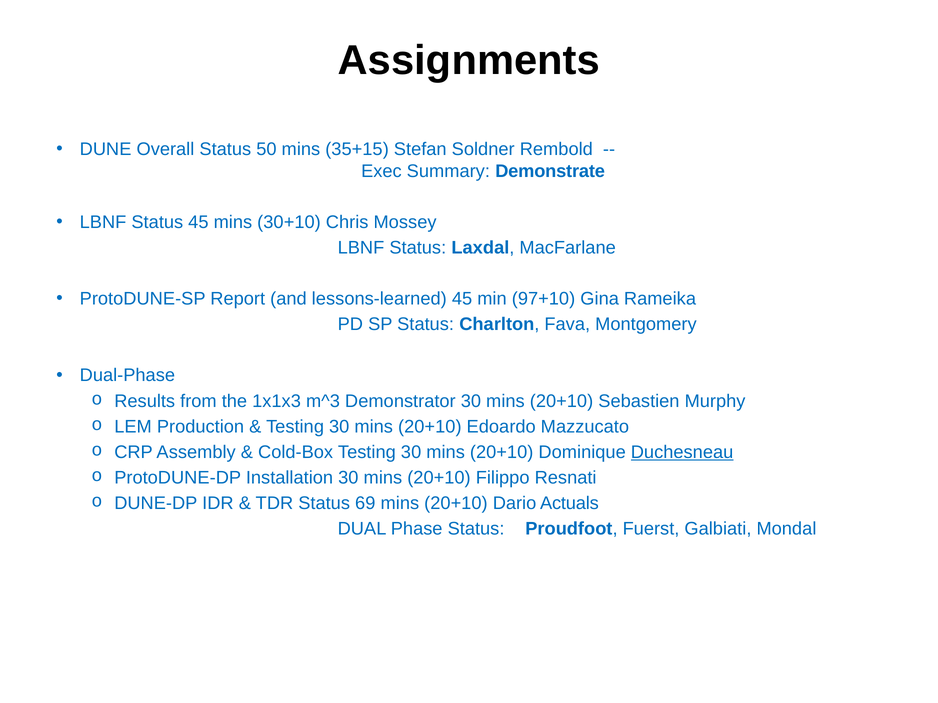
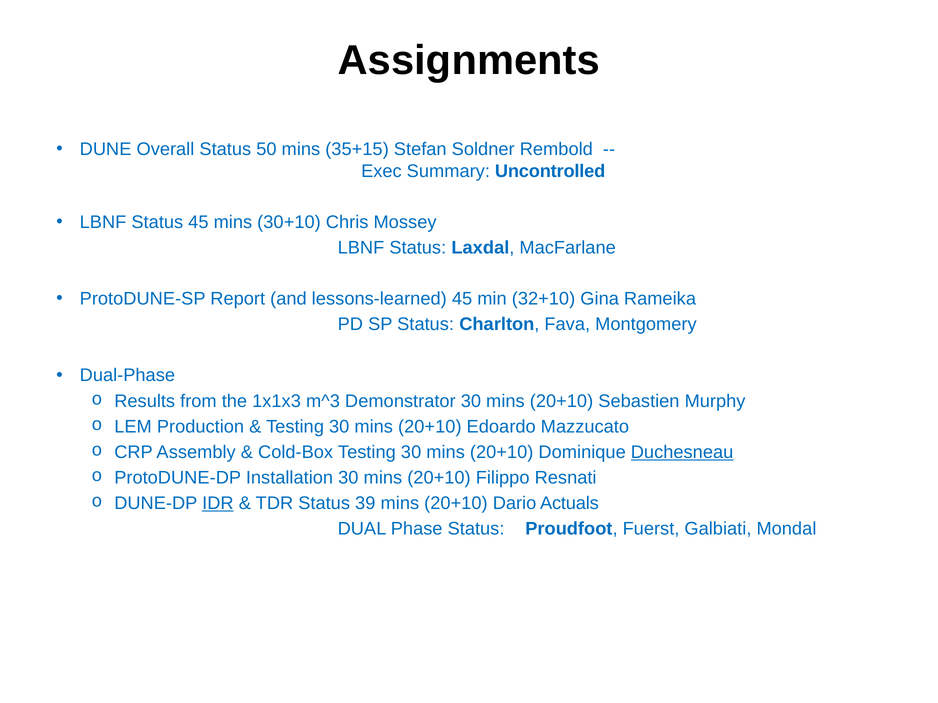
Demonstrate: Demonstrate -> Uncontrolled
97+10: 97+10 -> 32+10
IDR underline: none -> present
69: 69 -> 39
